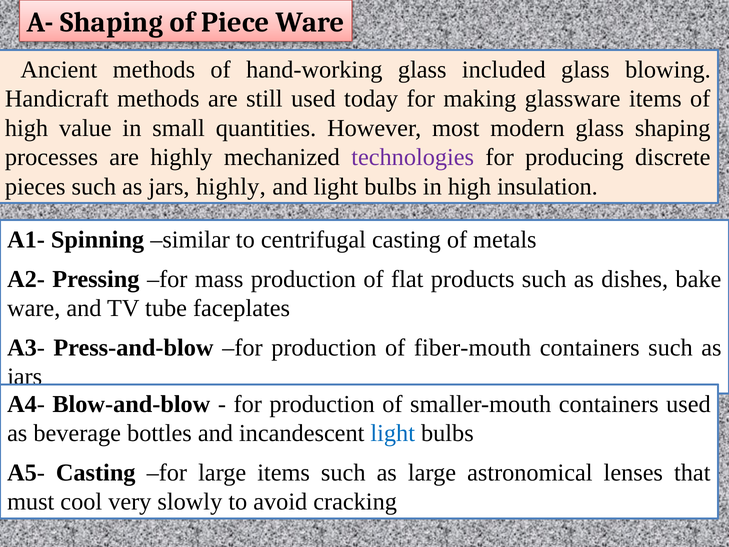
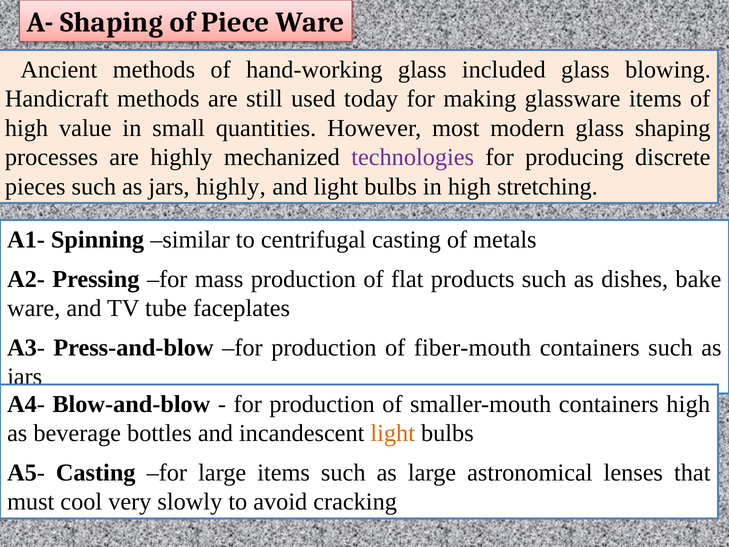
insulation: insulation -> stretching
containers used: used -> high
light at (393, 433) colour: blue -> orange
